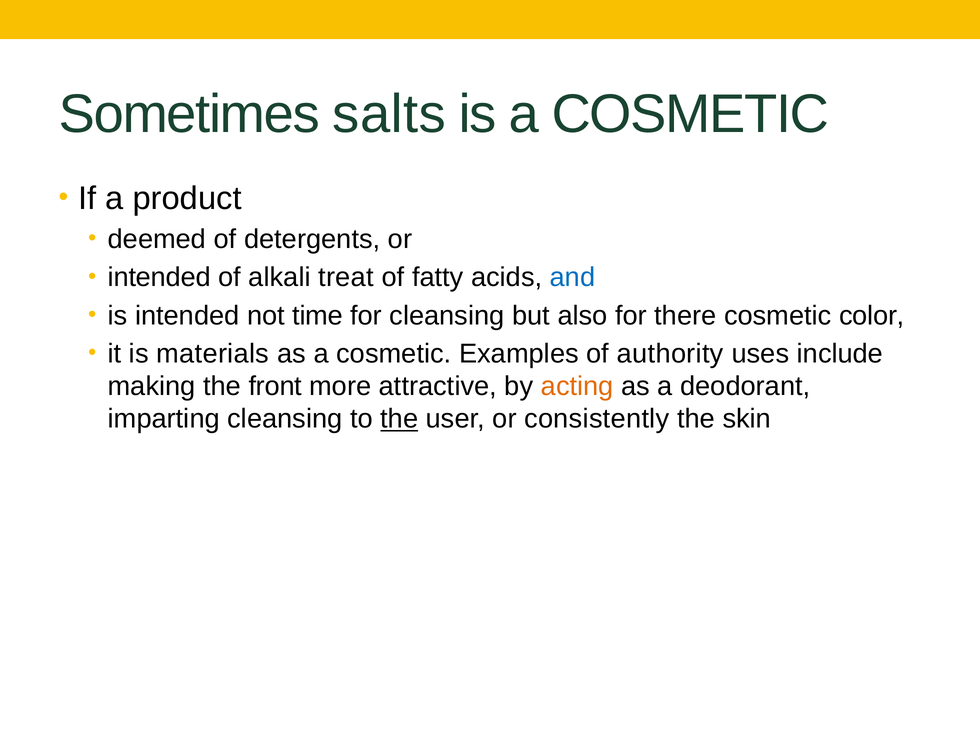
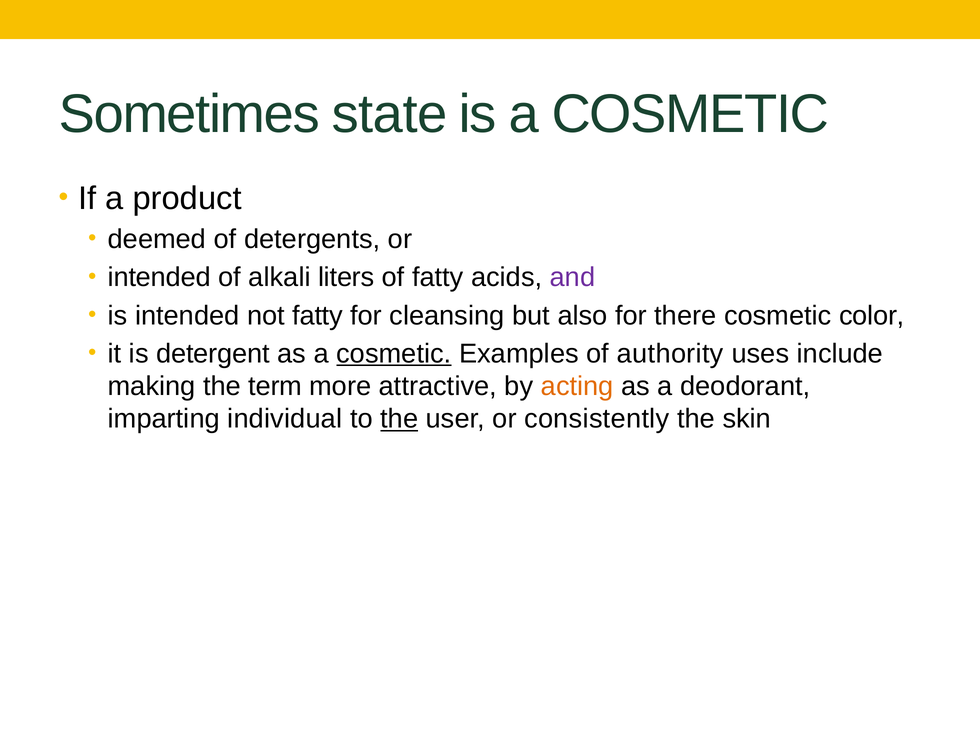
salts: salts -> state
treat: treat -> liters
and colour: blue -> purple
not time: time -> fatty
materials: materials -> detergent
cosmetic at (394, 354) underline: none -> present
front: front -> term
imparting cleansing: cleansing -> individual
